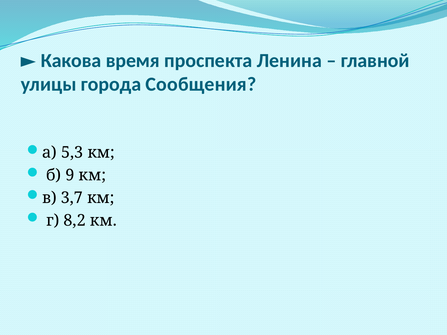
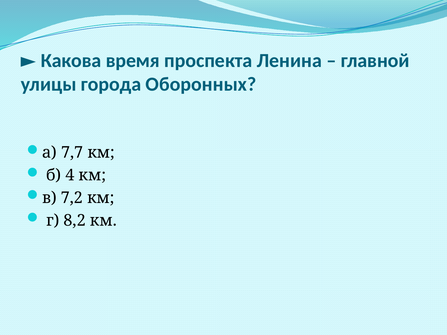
Сообщения: Сообщения -> Оборонных
5,3: 5,3 -> 7,7
9: 9 -> 4
3,7: 3,7 -> 7,2
